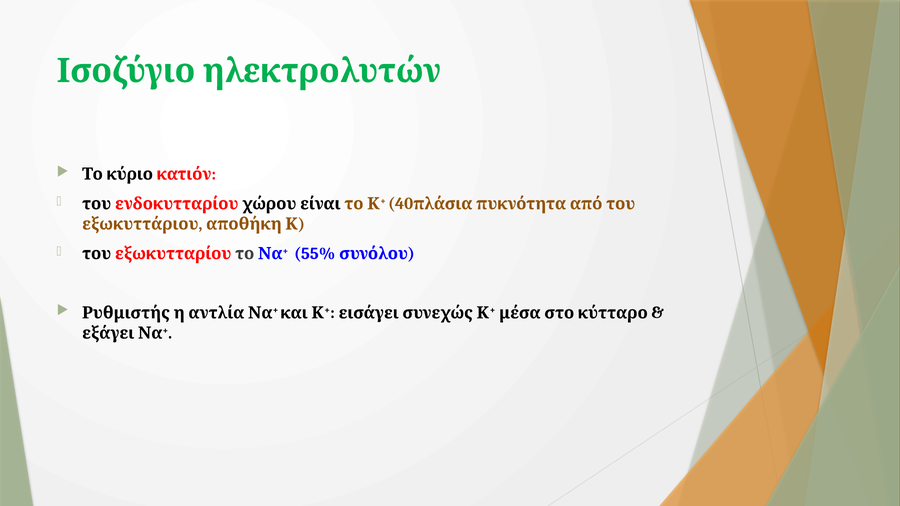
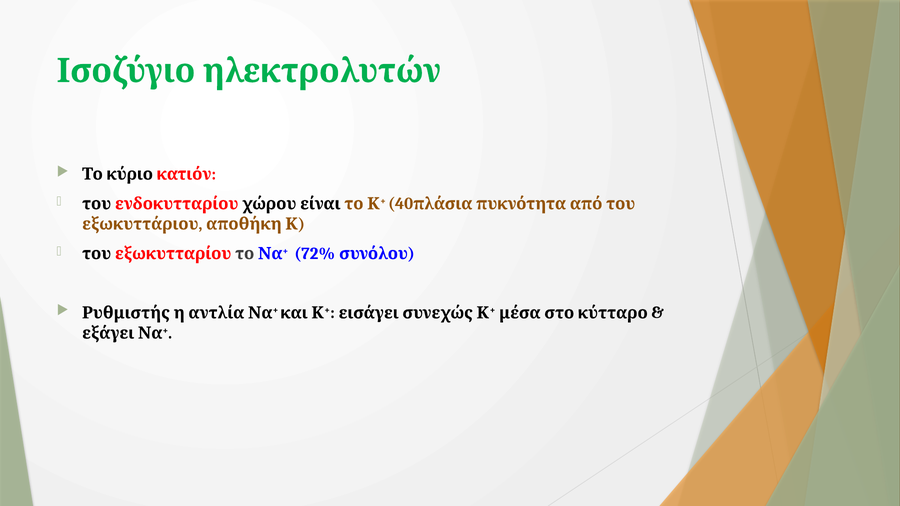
55%: 55% -> 72%
